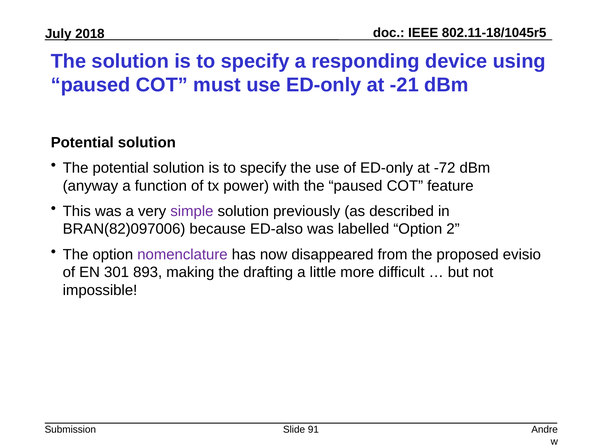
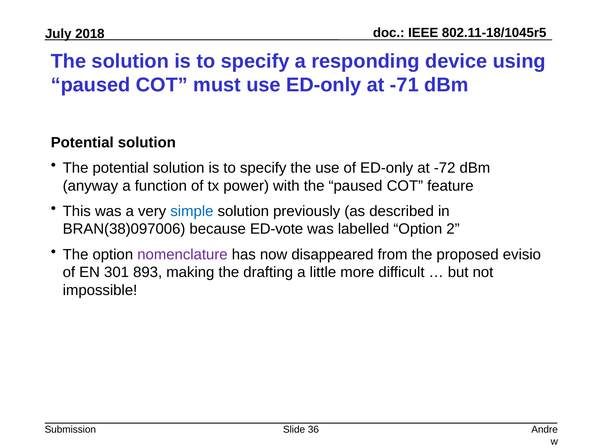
-21: -21 -> -71
simple colour: purple -> blue
BRAN(82)097006: BRAN(82)097006 -> BRAN(38)097006
ED-also: ED-also -> ED-vote
91: 91 -> 36
